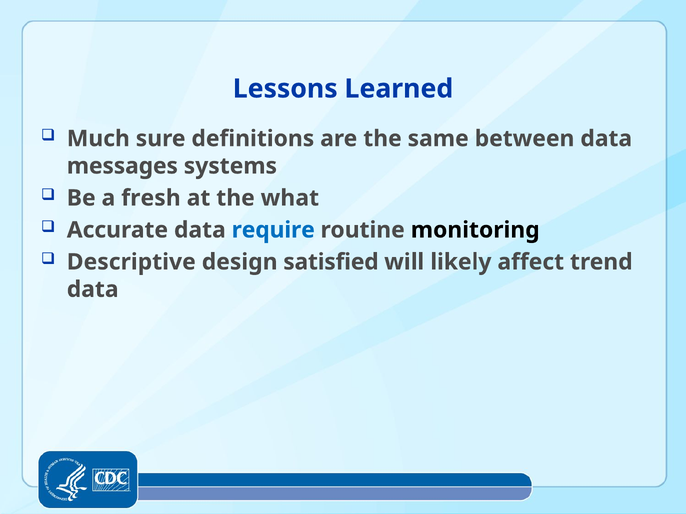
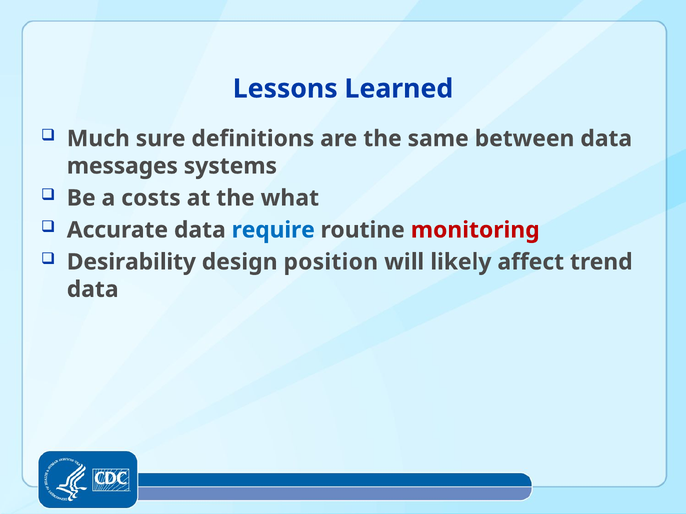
fresh: fresh -> costs
monitoring colour: black -> red
Descriptive: Descriptive -> Desirability
satisfied: satisfied -> position
